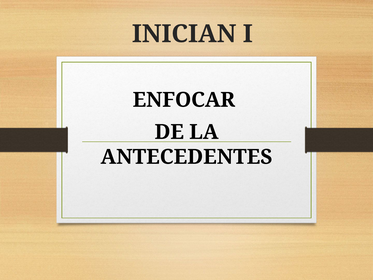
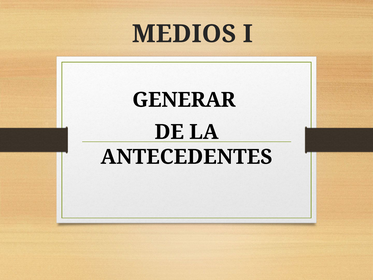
INICIAN: INICIAN -> MEDIOS
ENFOCAR: ENFOCAR -> GENERAR
